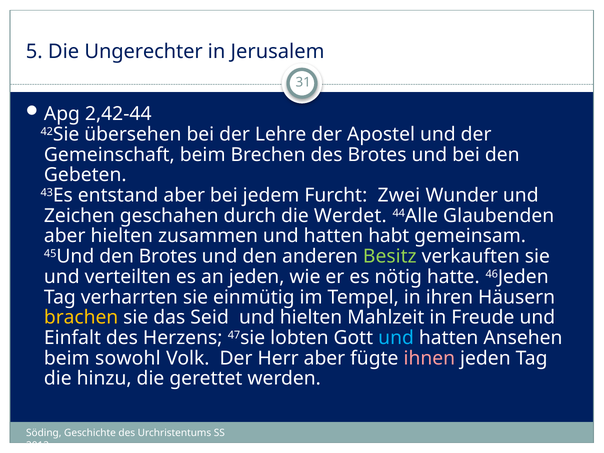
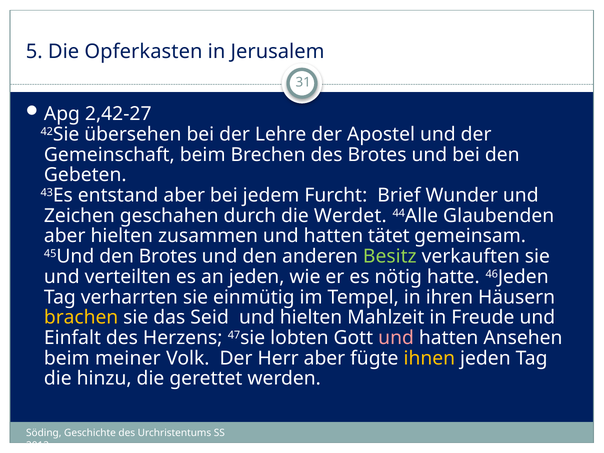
Ungerechter: Ungerechter -> Opferkasten
2,42-44: 2,42-44 -> 2,42-27
Zwei: Zwei -> Brief
habt: habt -> tätet
und at (396, 338) colour: light blue -> pink
sowohl: sowohl -> meiner
ihnen colour: pink -> yellow
